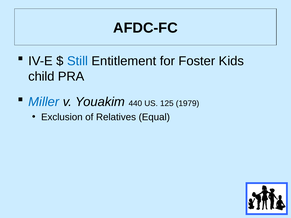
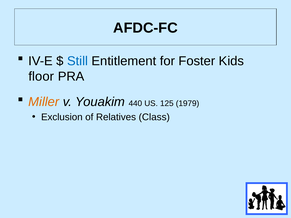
child: child -> floor
Miller colour: blue -> orange
Equal: Equal -> Class
